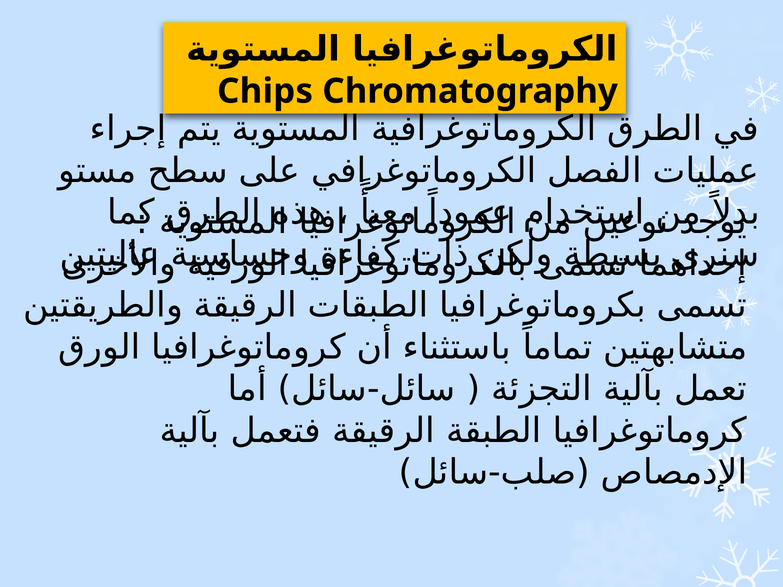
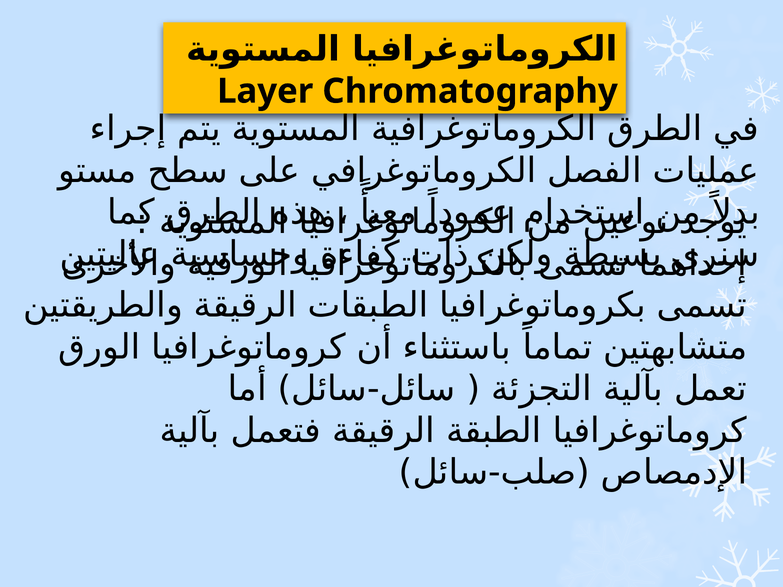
Chips: Chips -> Layer
